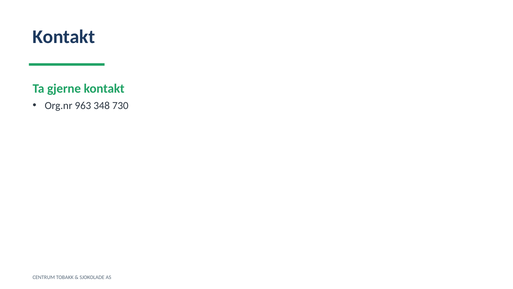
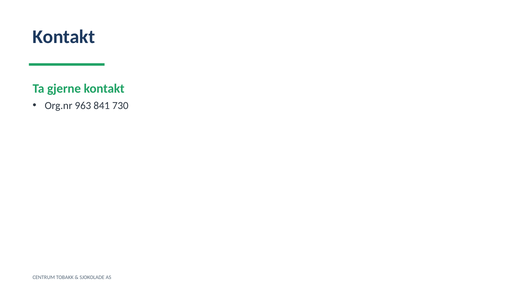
348: 348 -> 841
